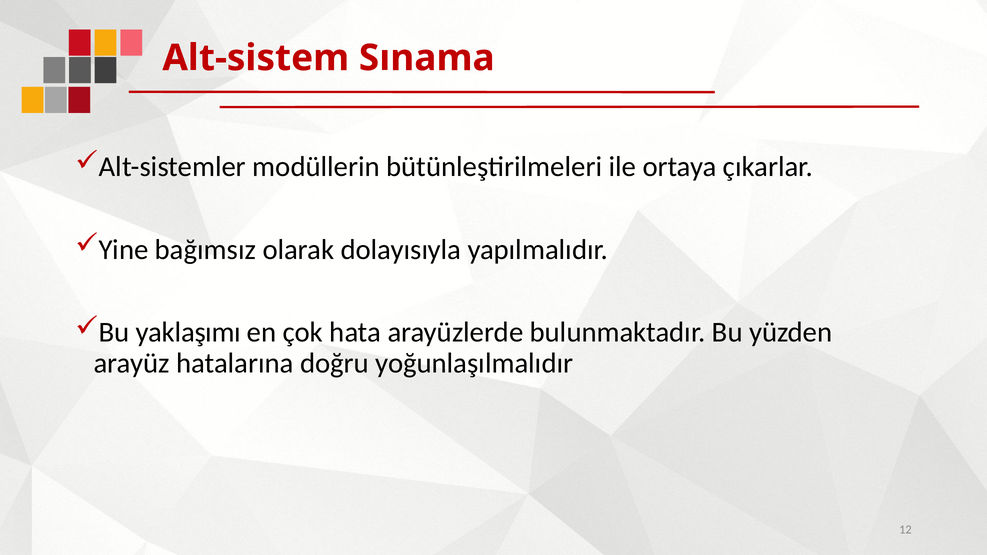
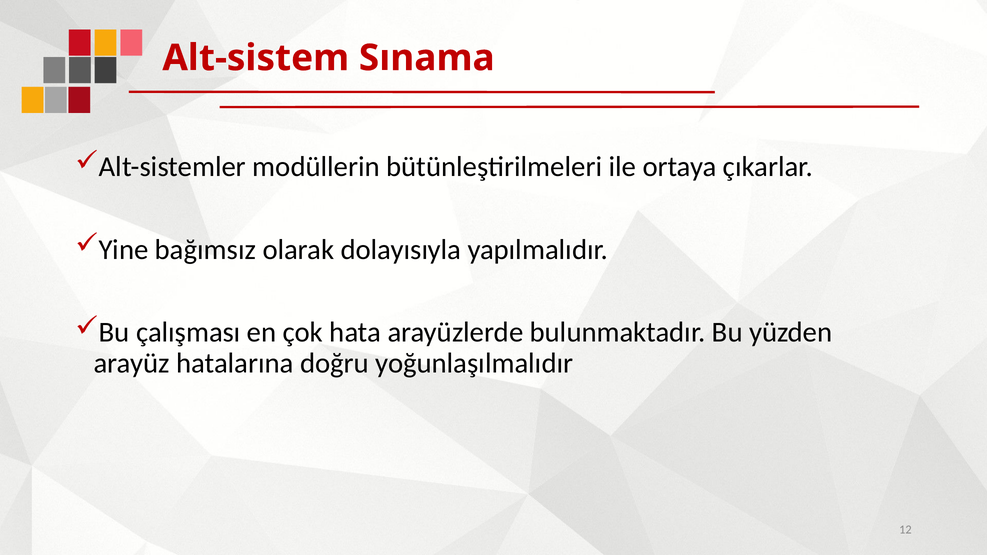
yaklaşımı: yaklaşımı -> çalışması
